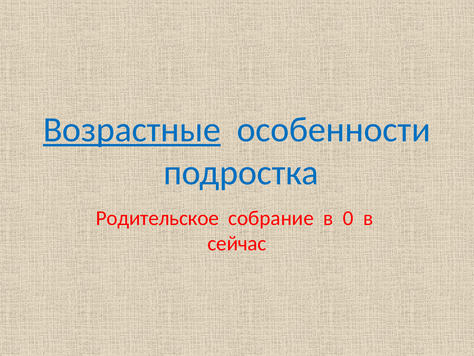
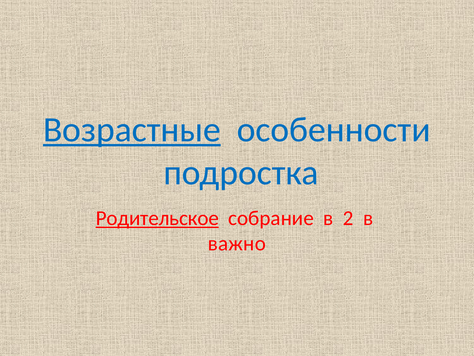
Родительское underline: none -> present
0: 0 -> 2
сейчас: сейчас -> важно
